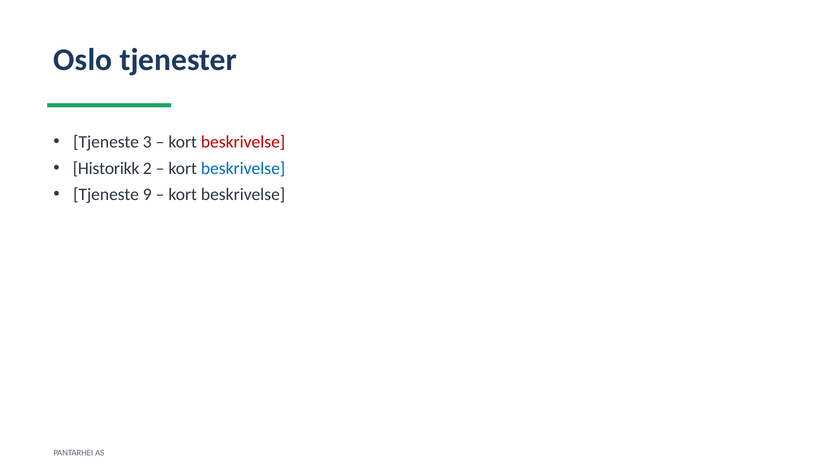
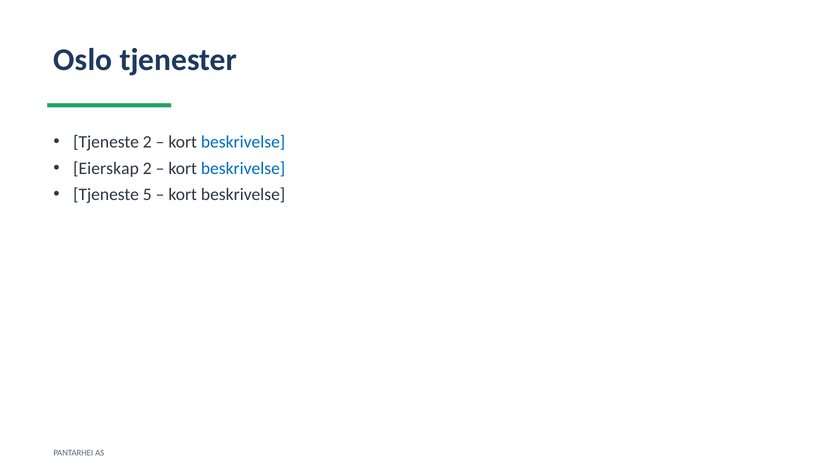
Tjeneste 3: 3 -> 2
beskrivelse at (243, 142) colour: red -> blue
Historikk: Historikk -> Eierskap
9: 9 -> 5
